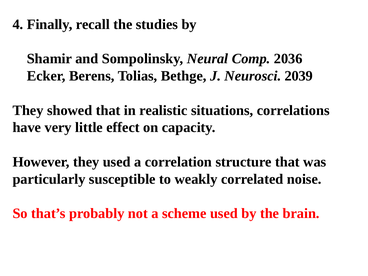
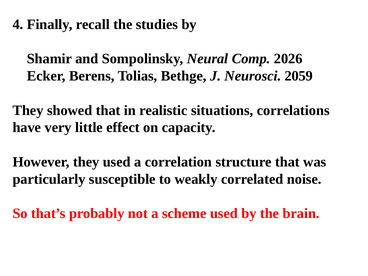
2036: 2036 -> 2026
2039: 2039 -> 2059
